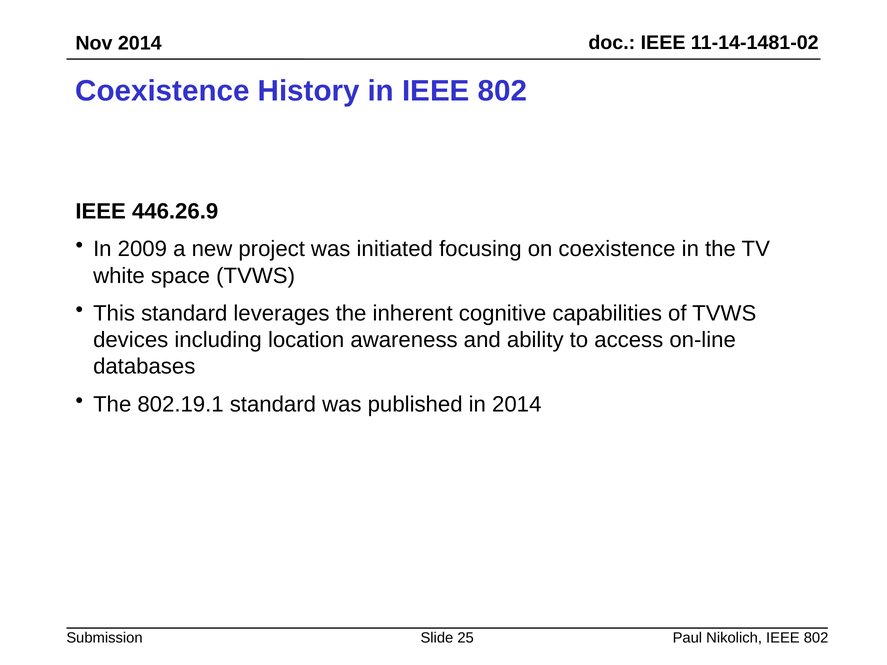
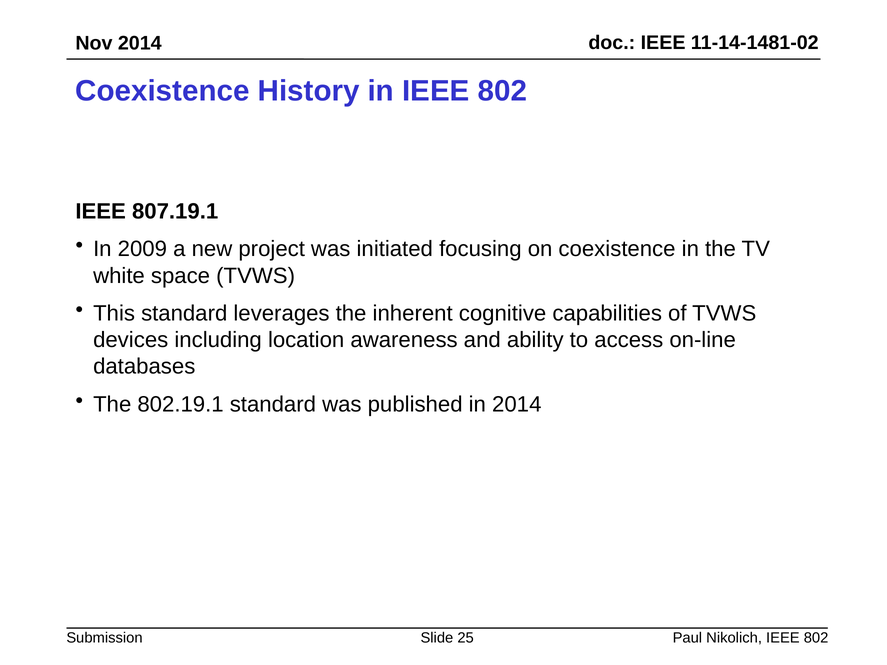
446.26.9: 446.26.9 -> 807.19.1
